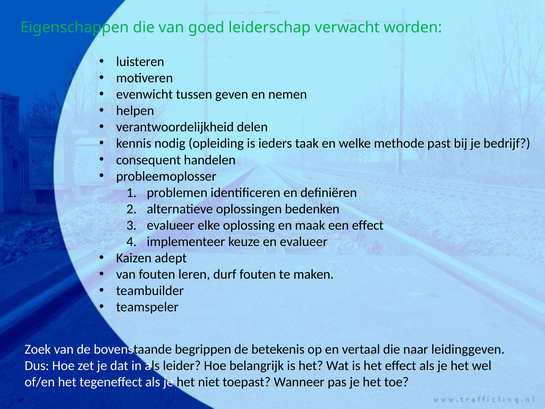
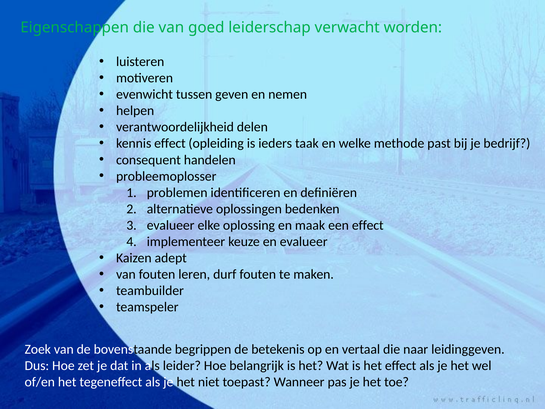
kennis nodig: nodig -> effect
